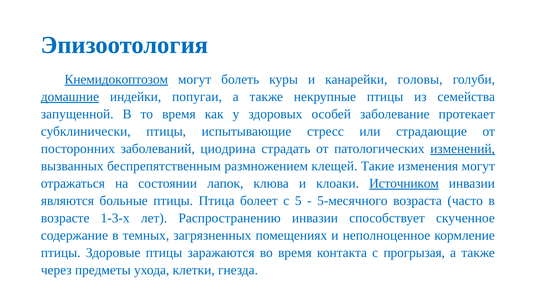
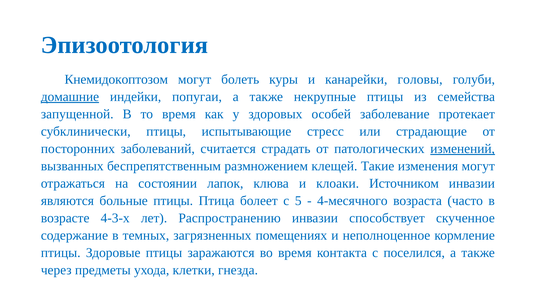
Кнемидокоптозом underline: present -> none
циодрина: циодрина -> считается
Источником underline: present -> none
5-месячного: 5-месячного -> 4-месячного
1-3-х: 1-3-х -> 4-3-х
прогрызая: прогрызая -> поселился
